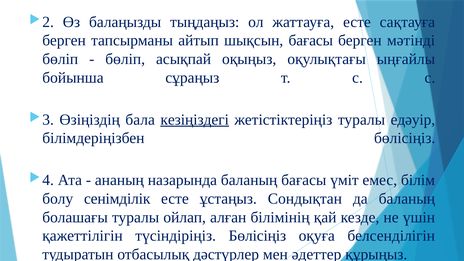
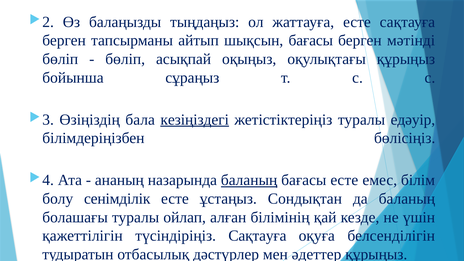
оқулықтағы ыңғайлы: ыңғайлы -> құрыңыз
баланың at (249, 180) underline: none -> present
бағасы үміт: үміт -> есте
түсіндіріңіз Бөлісіңіз: Бөлісіңіз -> Сақтауға
